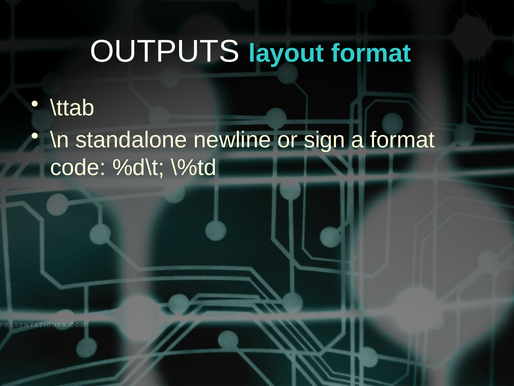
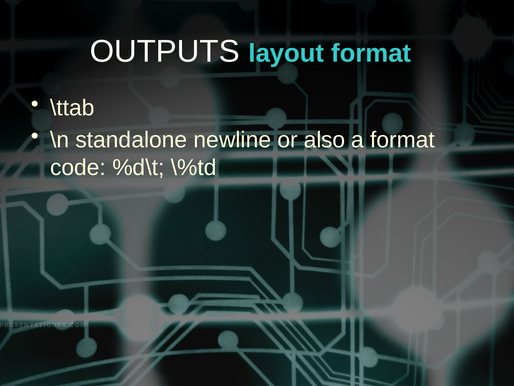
sign: sign -> also
